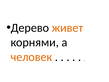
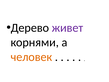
живет colour: orange -> purple
